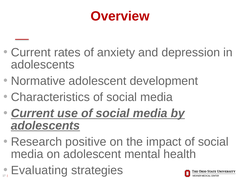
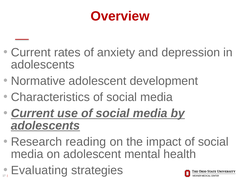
positive: positive -> reading
